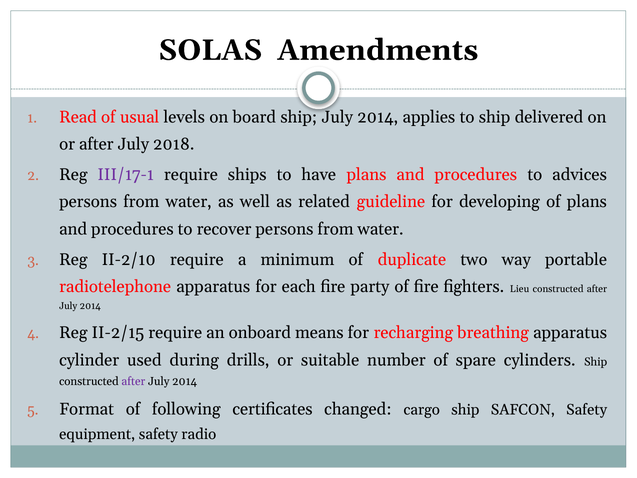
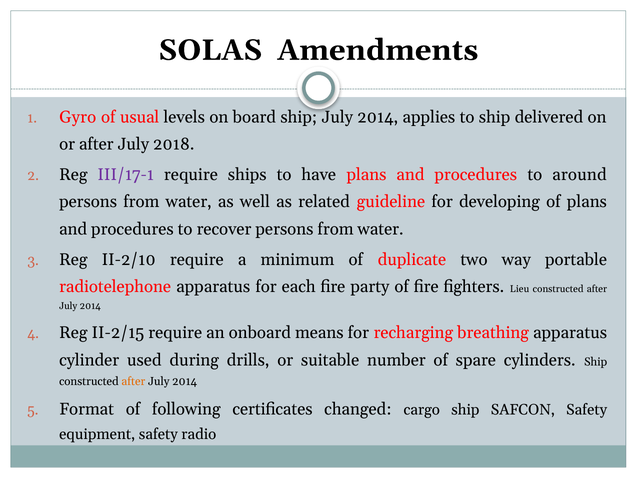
Read: Read -> Gyro
advices: advices -> around
after at (133, 381) colour: purple -> orange
